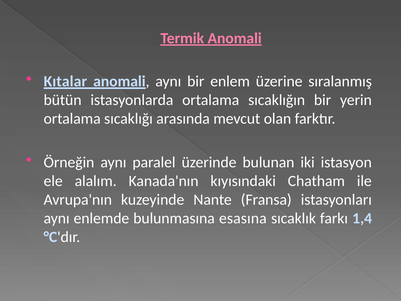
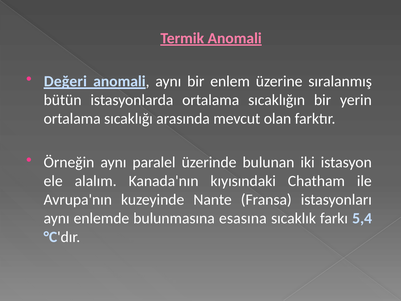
Kıtalar: Kıtalar -> Değeri
1,4: 1,4 -> 5,4
